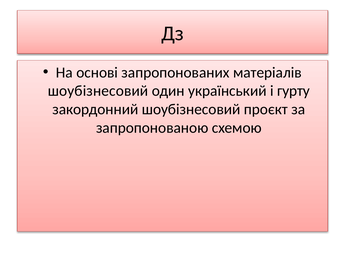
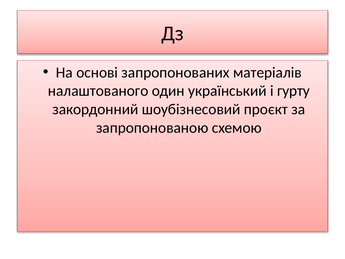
шоубізнесовий at (98, 91): шоубізнесовий -> налаштованого
